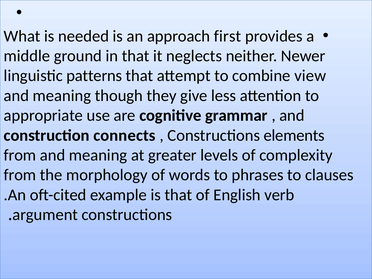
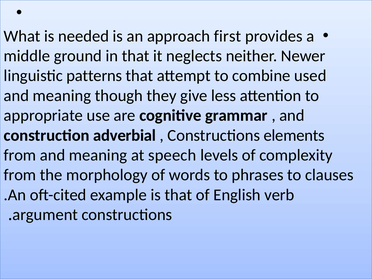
view: view -> used
connects: connects -> adverbial
greater: greater -> speech
